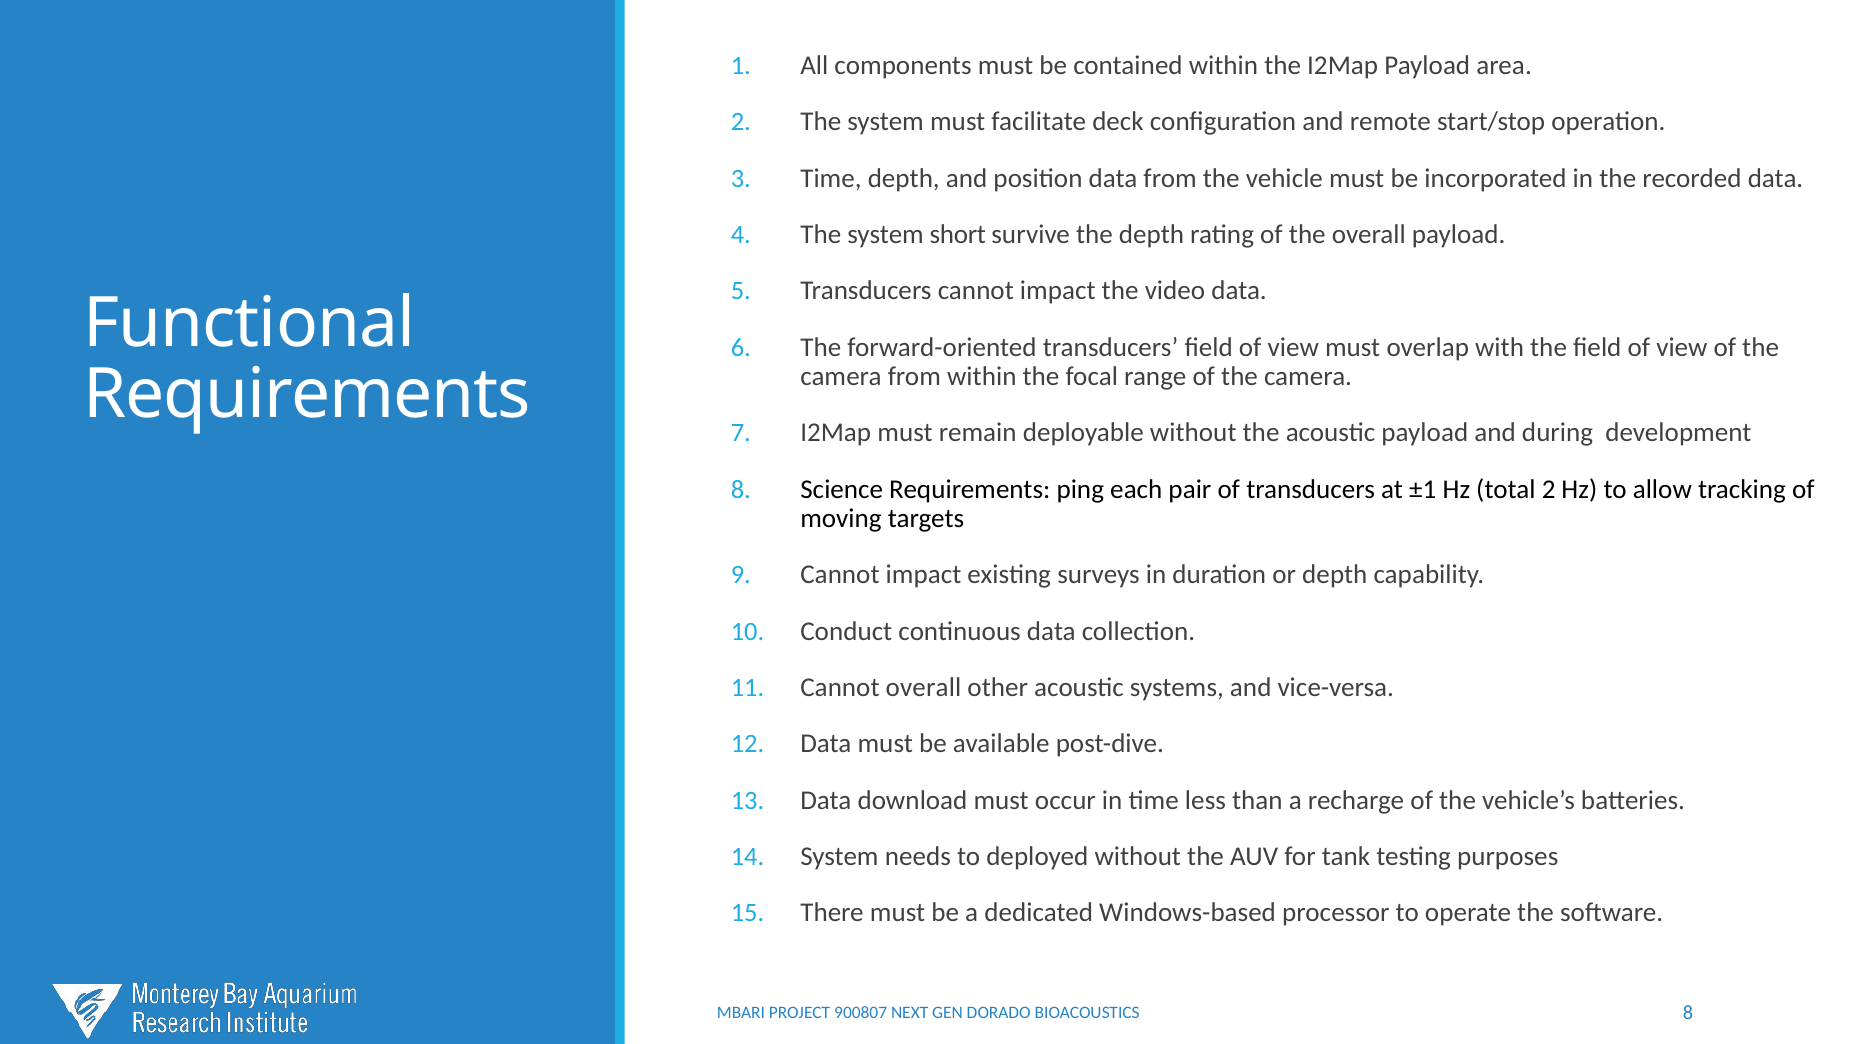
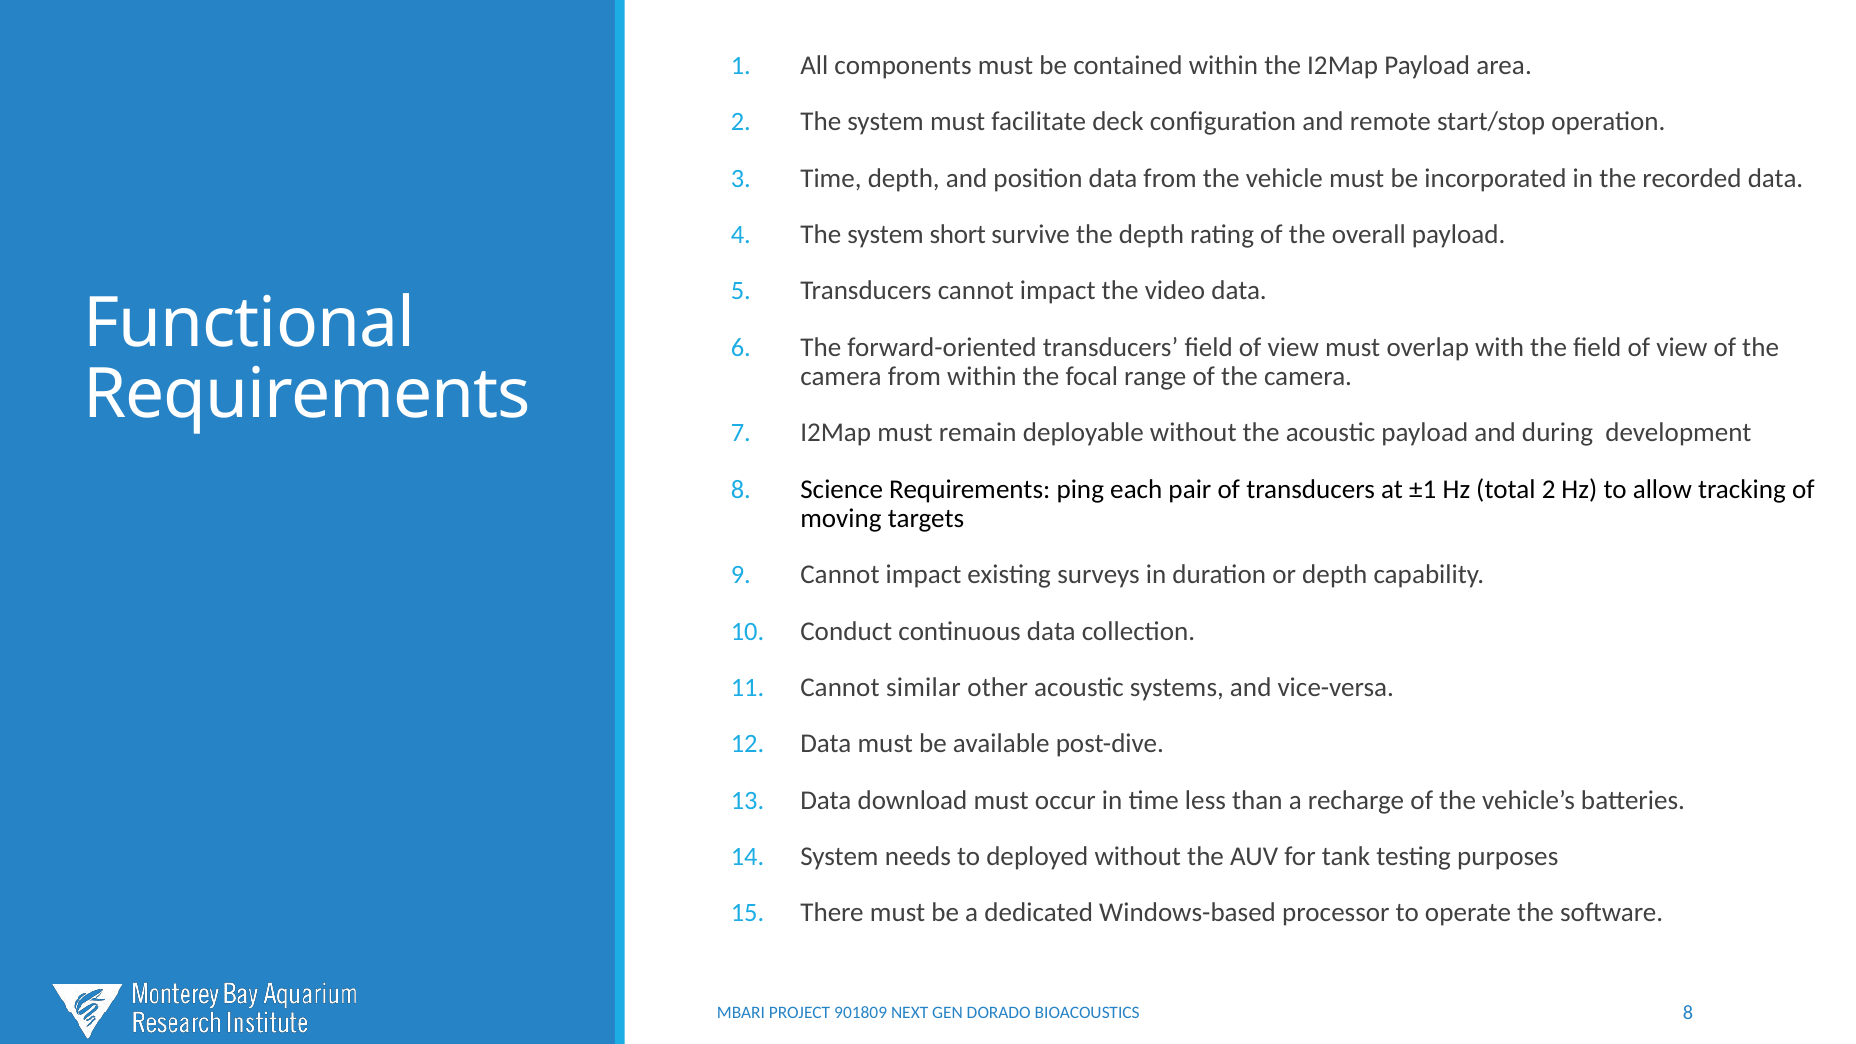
Cannot overall: overall -> similar
900807: 900807 -> 901809
